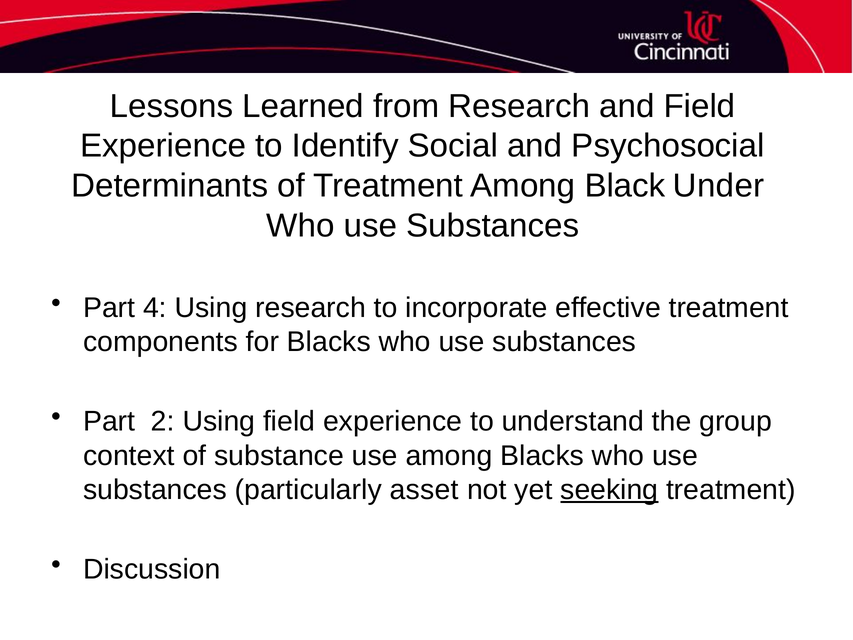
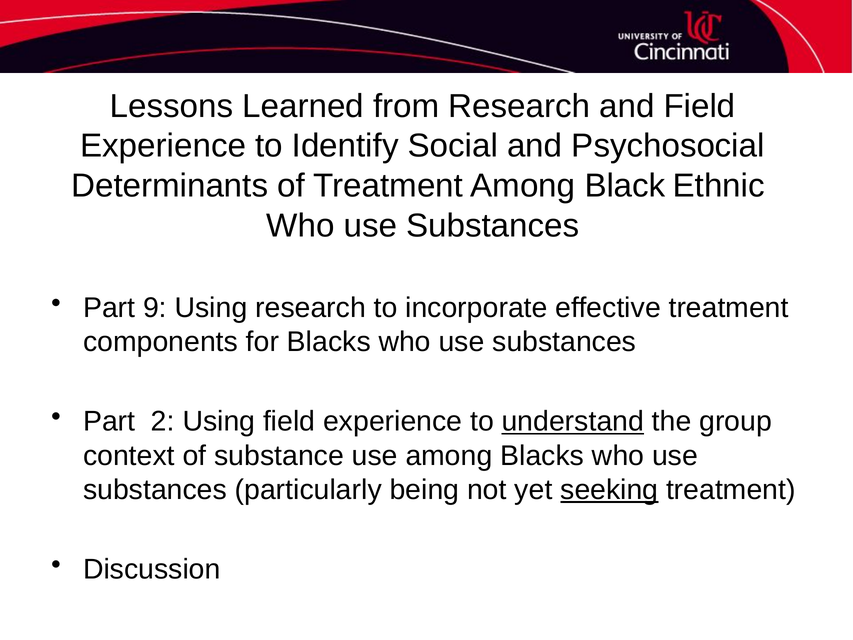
Under: Under -> Ethnic
4: 4 -> 9
understand underline: none -> present
asset: asset -> being
